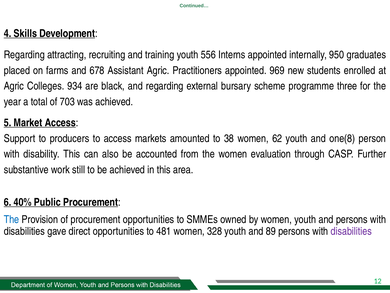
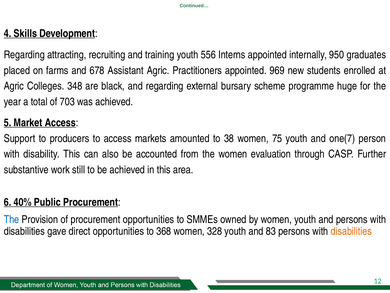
934: 934 -> 348
three: three -> huge
62: 62 -> 75
one(8: one(8 -> one(7
481: 481 -> 368
89: 89 -> 83
disabilities at (351, 231) colour: purple -> orange
